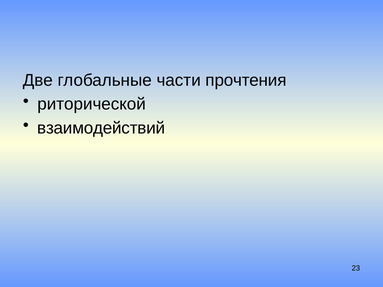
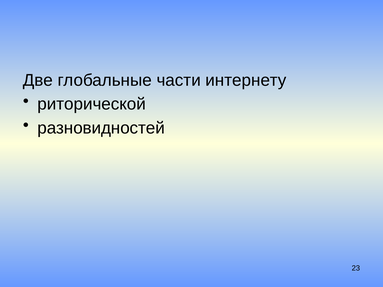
прочтения: прочтения -> интернету
взаимодействий: взаимодействий -> разновидностей
